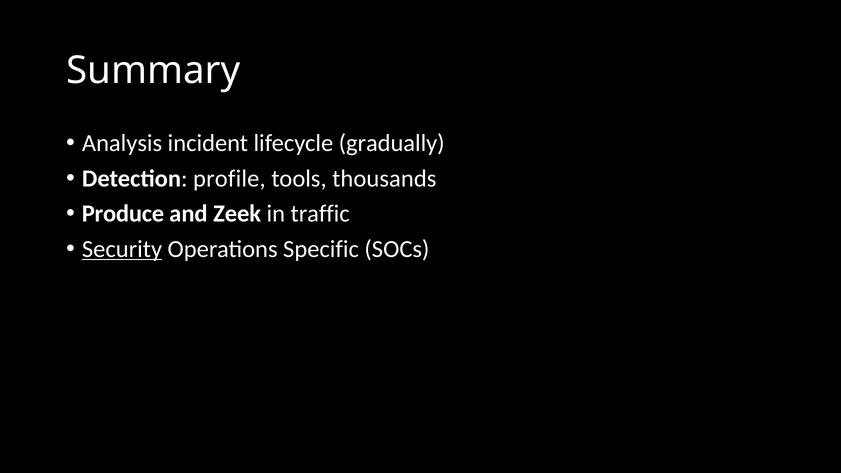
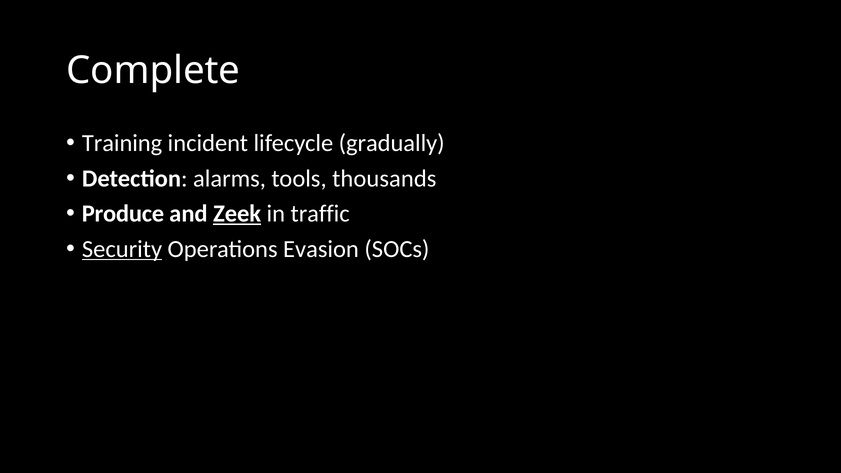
Summary: Summary -> Complete
Analysis: Analysis -> Training
profile: profile -> alarms
Zeek underline: none -> present
Specific: Specific -> Evasion
